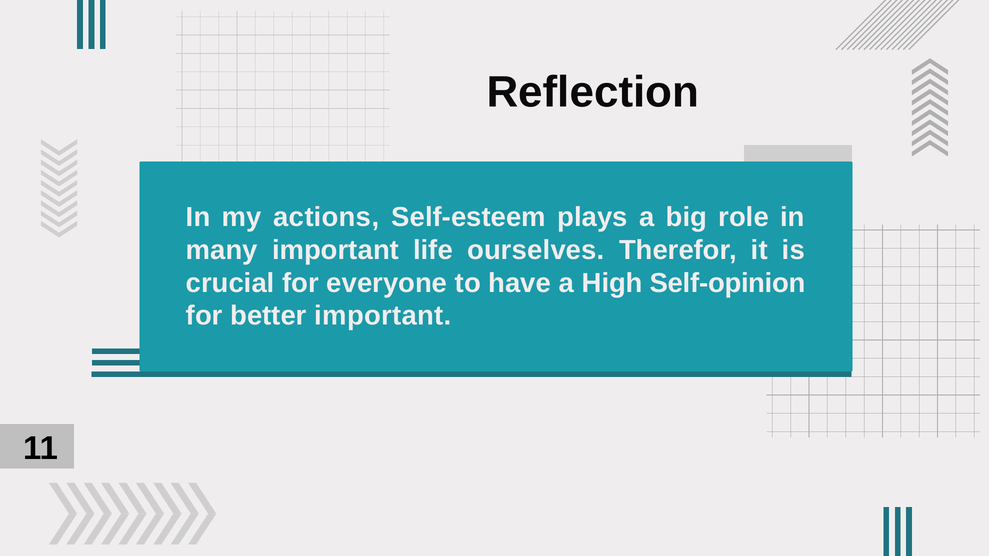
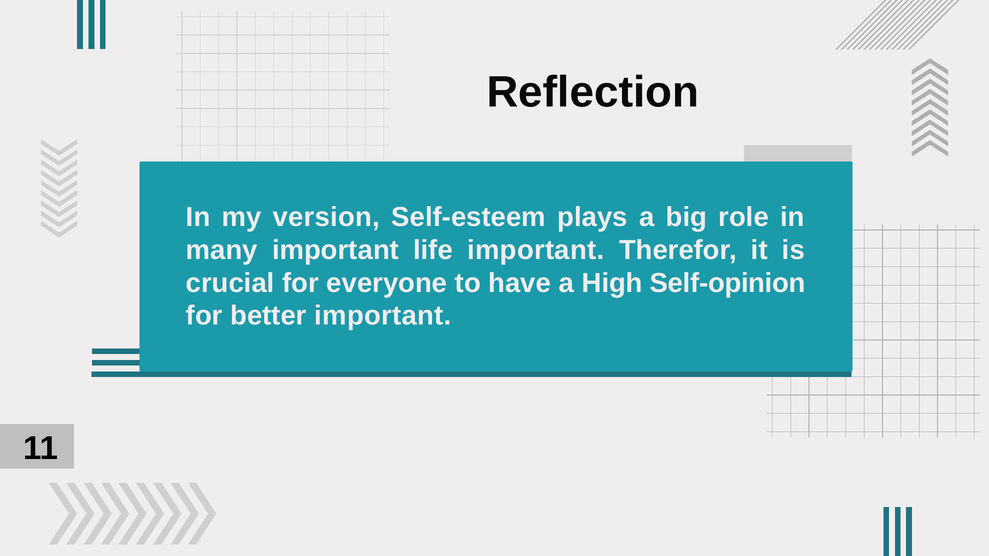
actions: actions -> version
life ourselves: ourselves -> important
